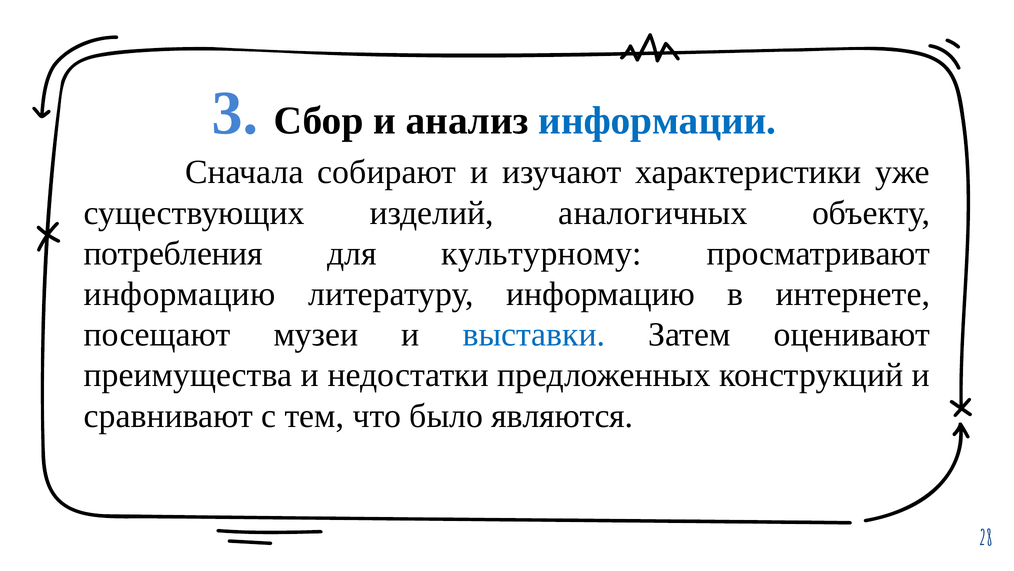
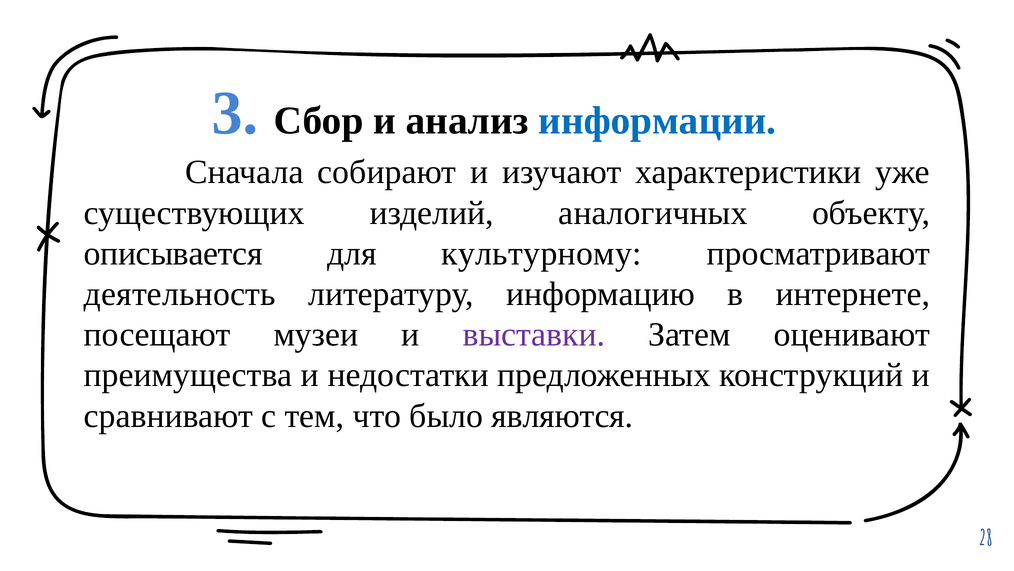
потребления: потребления -> описывается
информацию at (180, 294): информацию -> деятельность
выставки colour: blue -> purple
